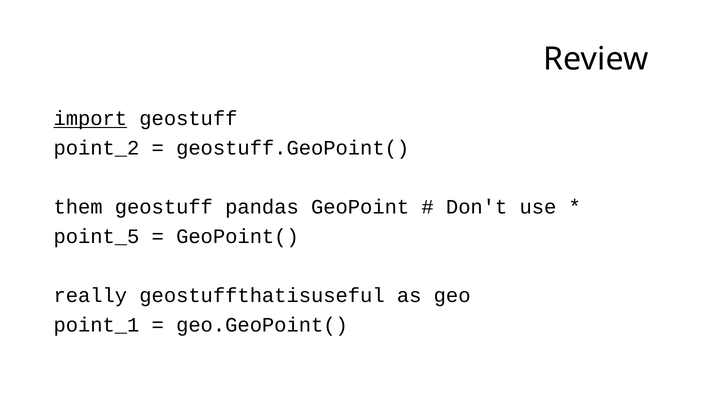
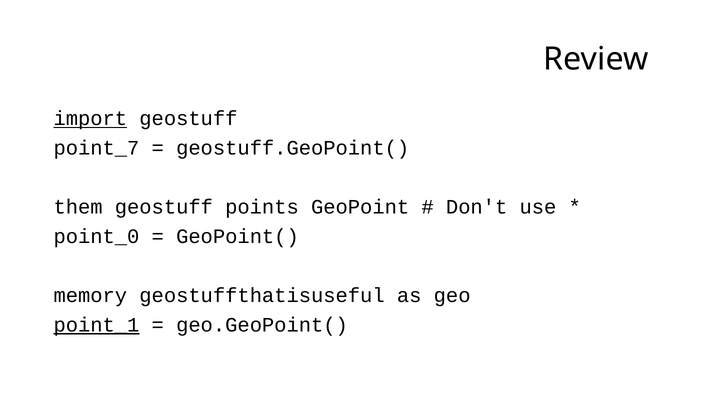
point_2: point_2 -> point_7
pandas: pandas -> points
point_5: point_5 -> point_0
really: really -> memory
point_1 underline: none -> present
